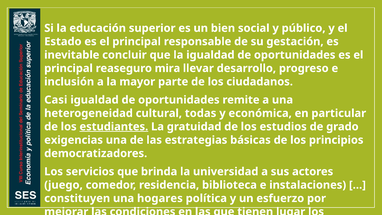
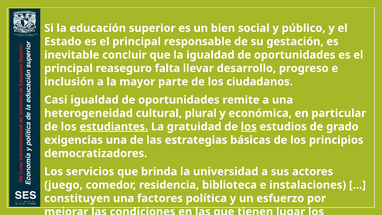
mira: mira -> falta
todas: todas -> plural
los at (249, 127) underline: none -> present
hogares: hogares -> factores
